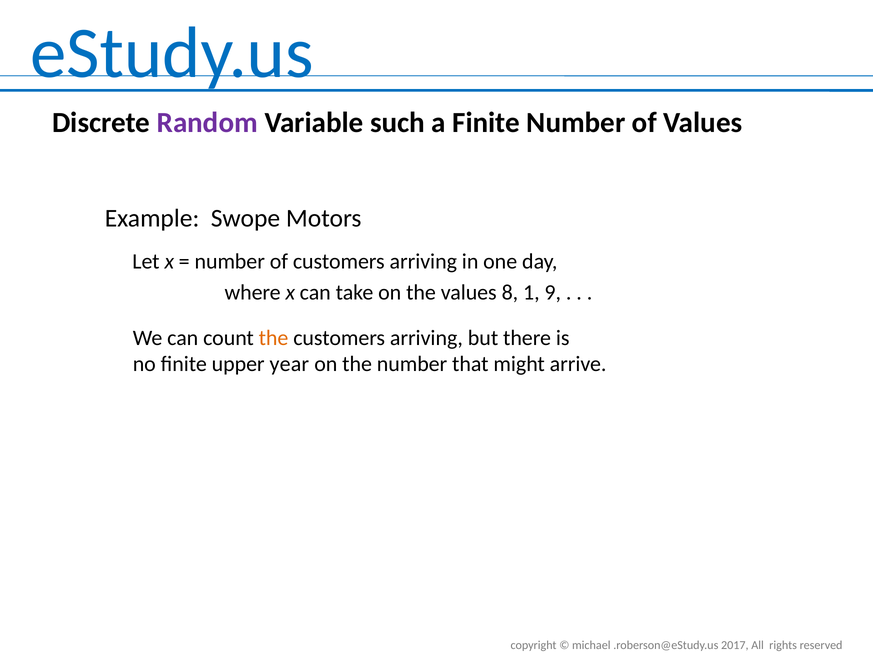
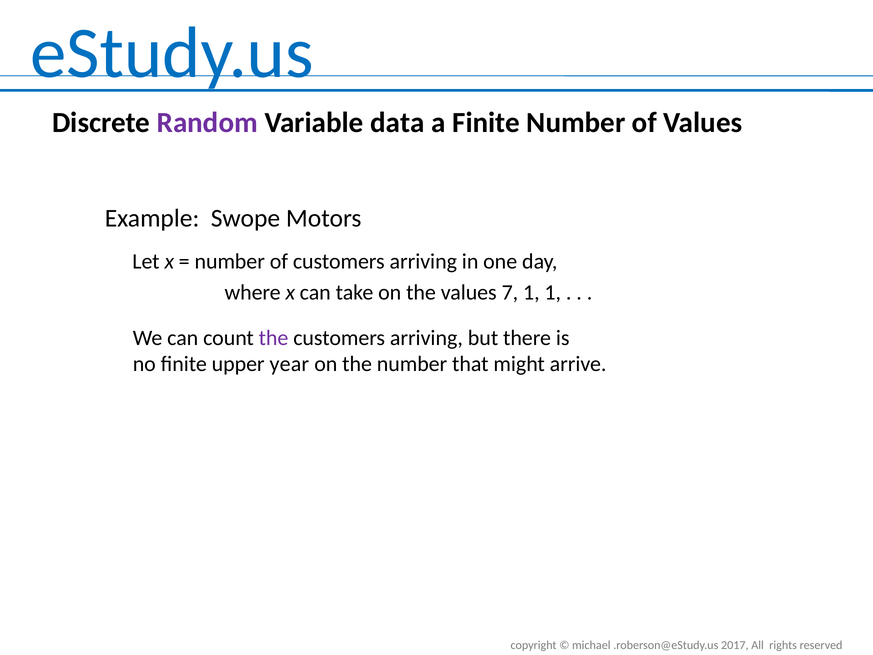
such: such -> data
8: 8 -> 7
1 9: 9 -> 1
the at (274, 338) colour: orange -> purple
